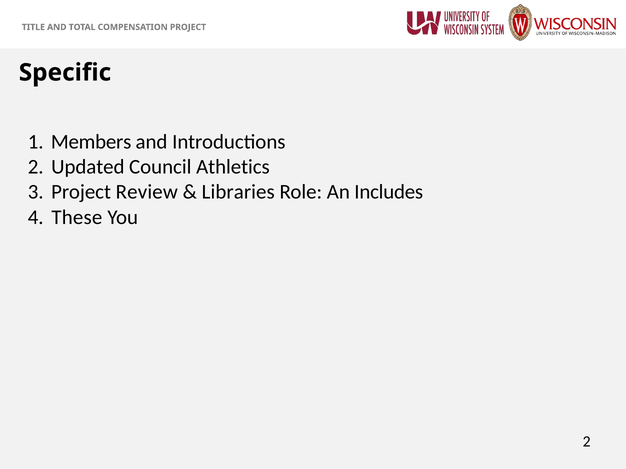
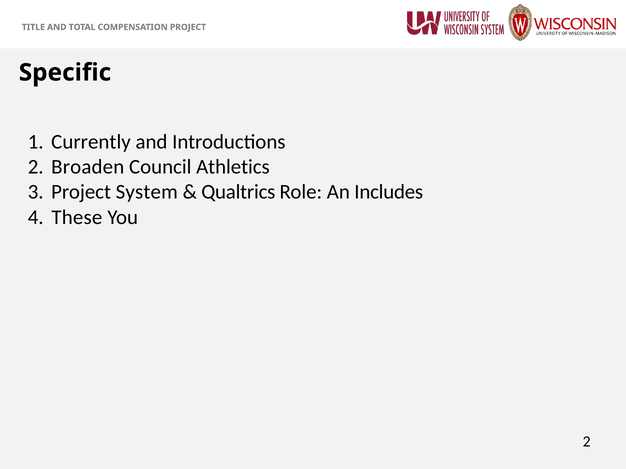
Members: Members -> Currently
Updated: Updated -> Broaden
Review: Review -> System
Libraries: Libraries -> Qualtrics
